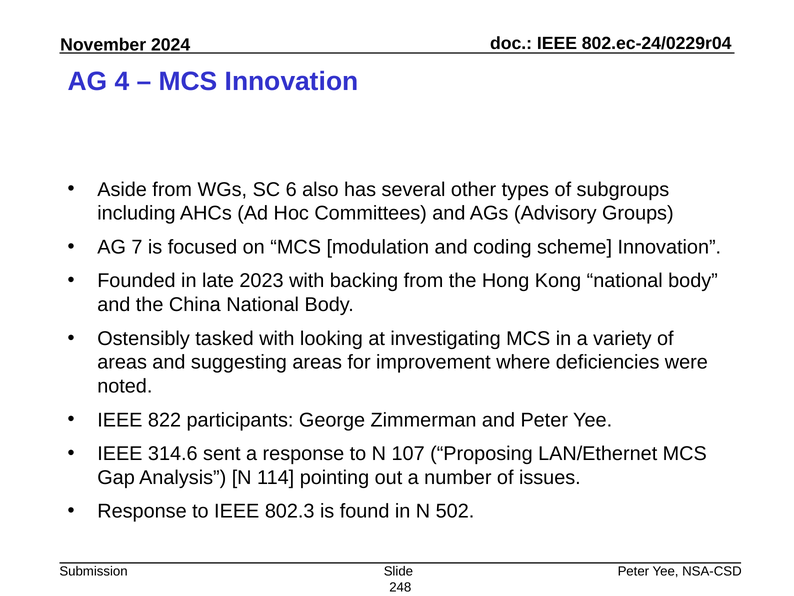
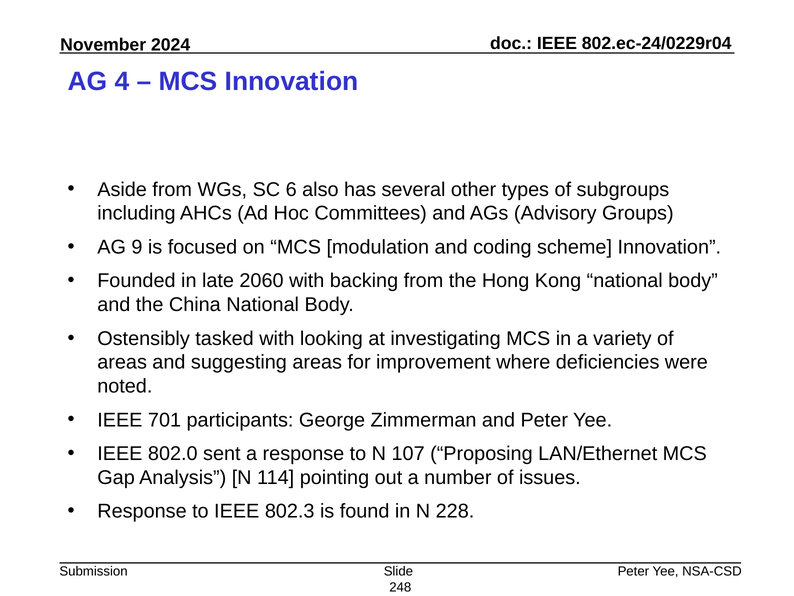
7: 7 -> 9
2023: 2023 -> 2060
822: 822 -> 701
314.6: 314.6 -> 802.0
502: 502 -> 228
